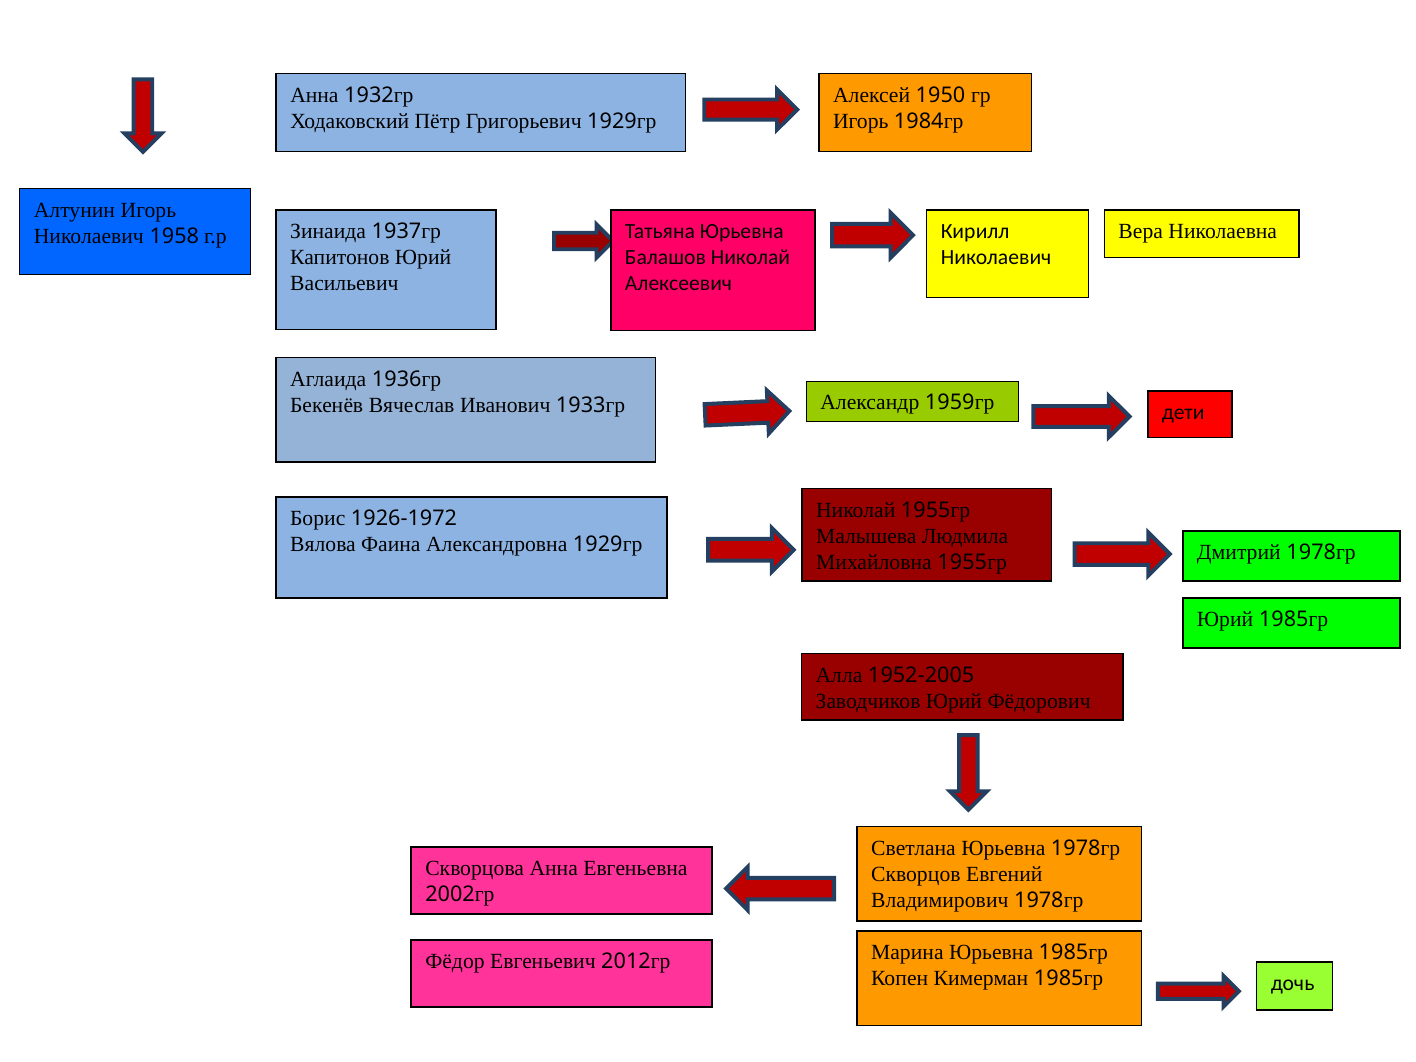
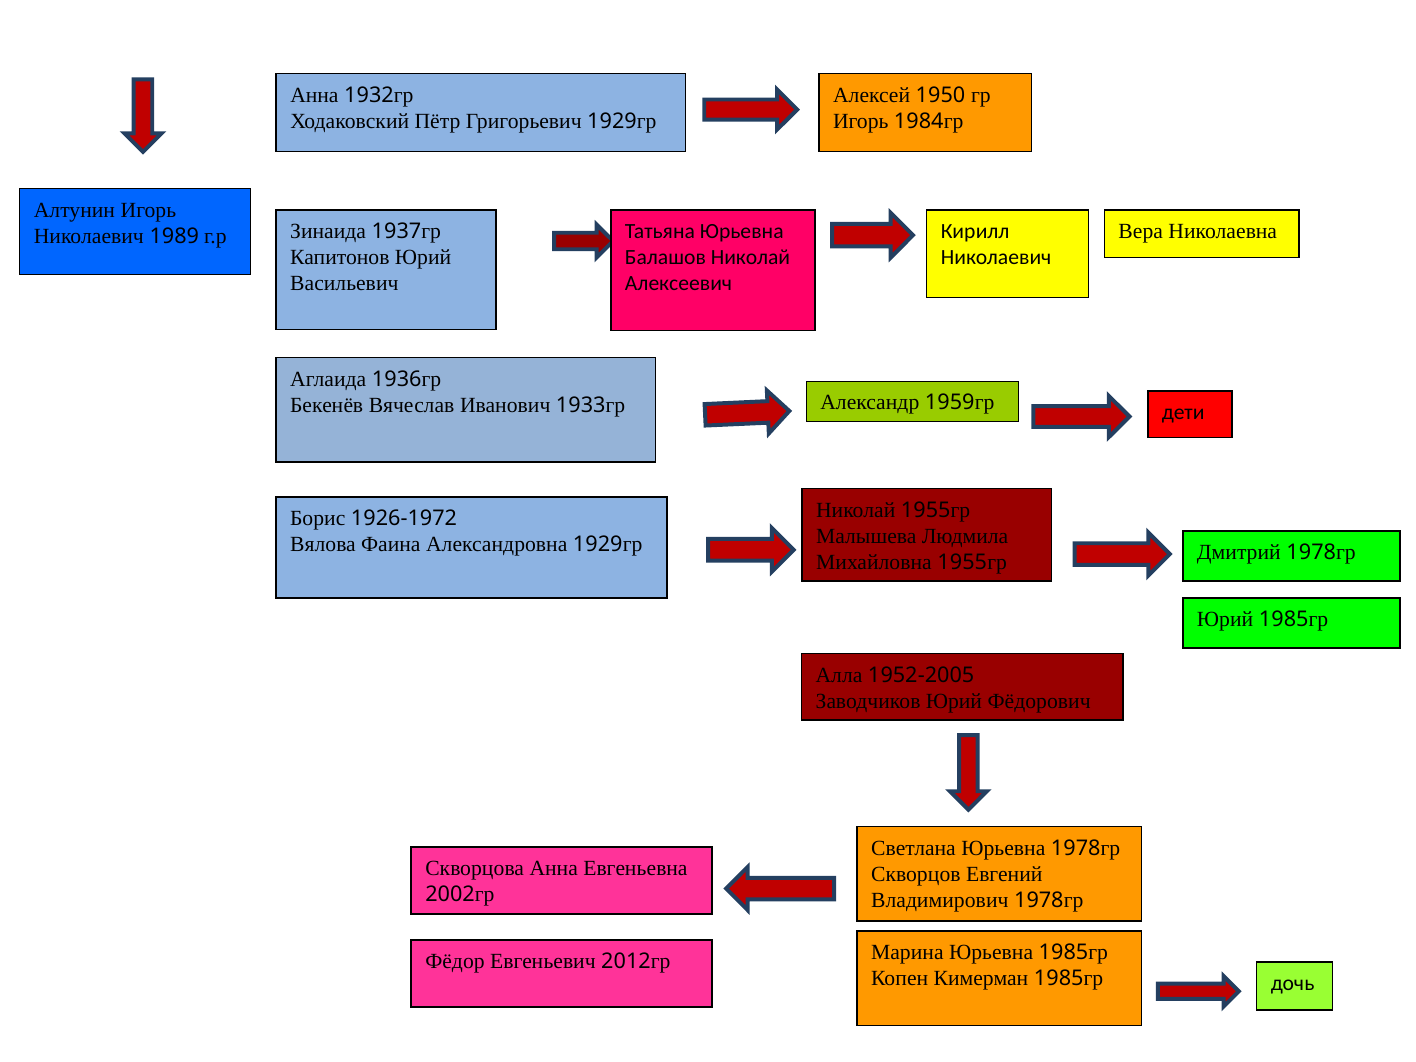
1958: 1958 -> 1989
